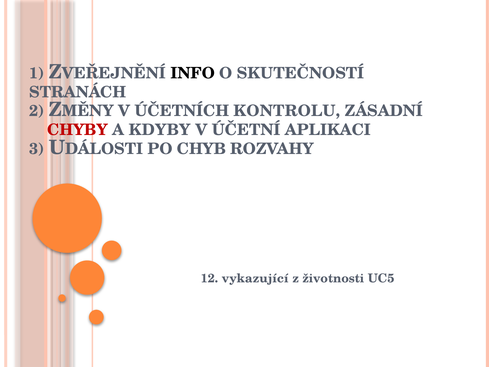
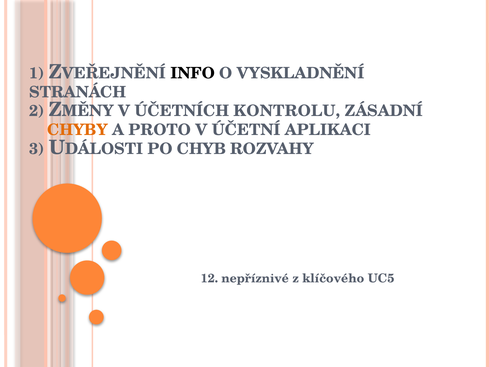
SKUTEČNOSTÍ: SKUTEČNOSTÍ -> VYSKLADNĚNÍ
CHYBY colour: red -> orange
KDYBY: KDYBY -> PROTO
vykazující: vykazující -> nepříznivé
životnosti: životnosti -> klíčového
